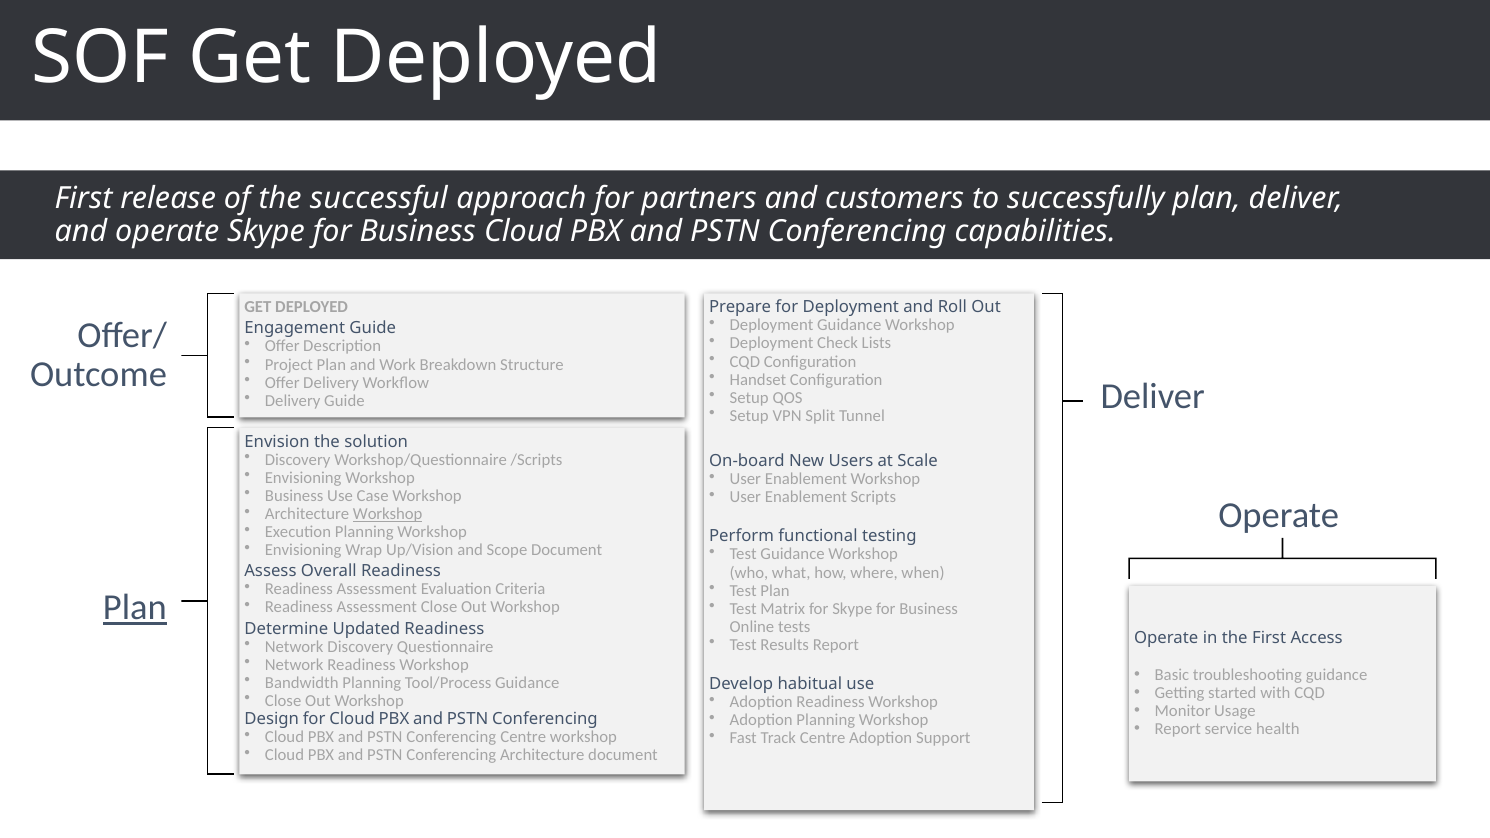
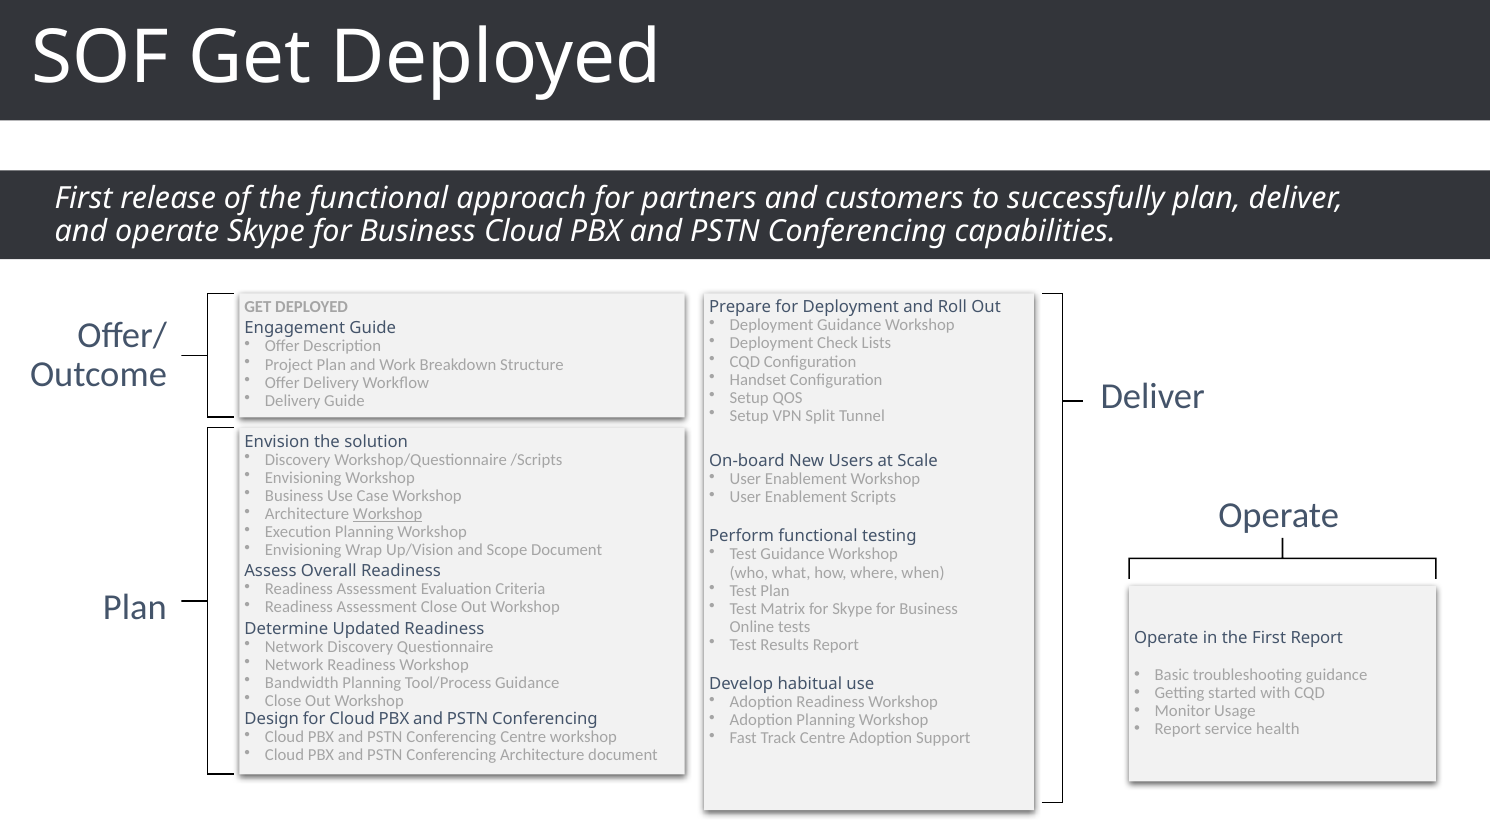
the successful: successful -> functional
Plan at (135, 608) underline: present -> none
First Access: Access -> Report
